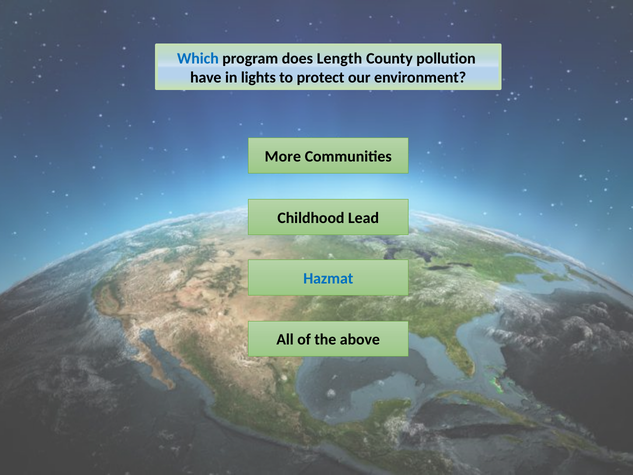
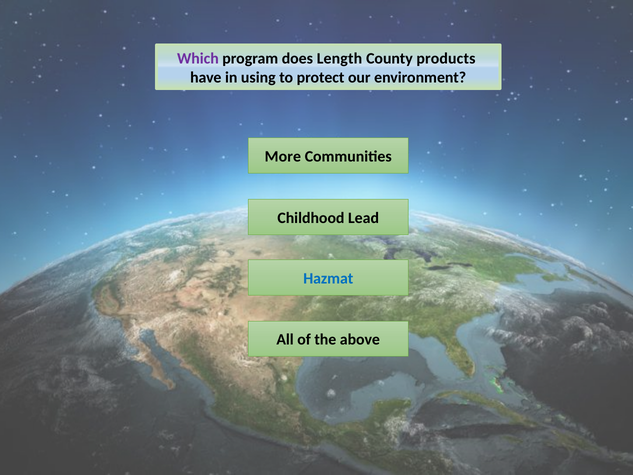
Which colour: blue -> purple
pollution: pollution -> products
lights: lights -> using
